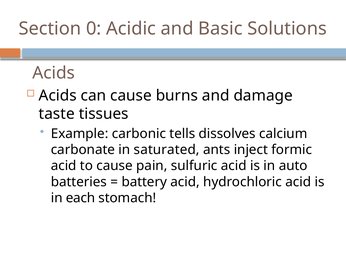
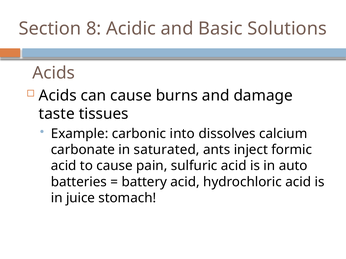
0: 0 -> 8
tells: tells -> into
each: each -> juice
